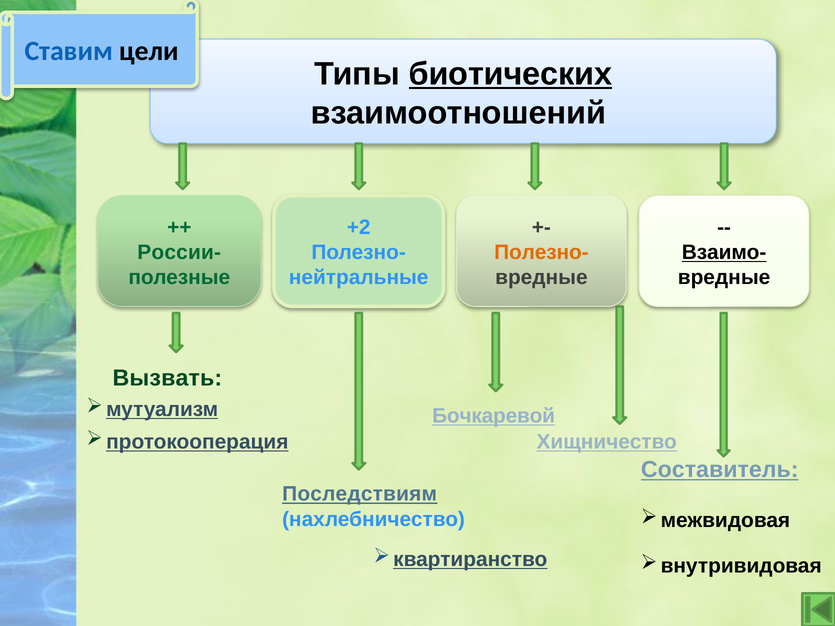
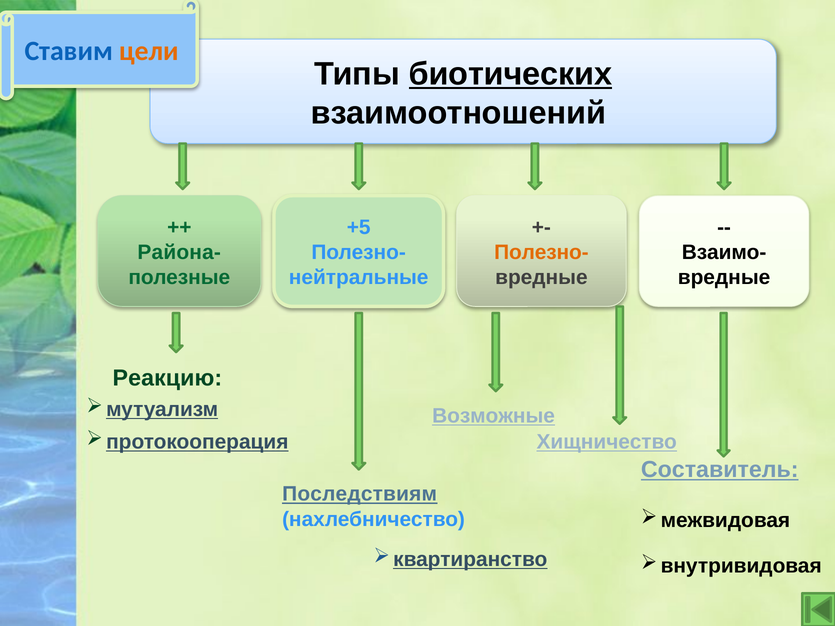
цели colour: black -> orange
+2: +2 -> +5
России-: России- -> Района-
Взаимо- underline: present -> none
Вызвать: Вызвать -> Реакцию
Бочкаревой: Бочкаревой -> Возможные
